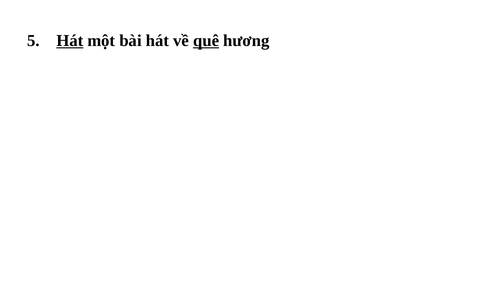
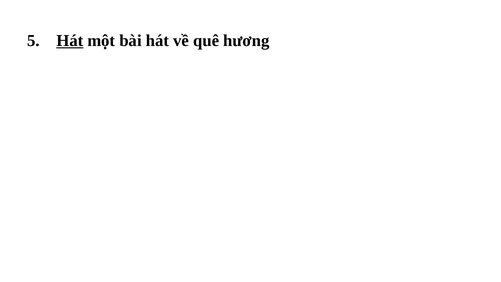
quê underline: present -> none
